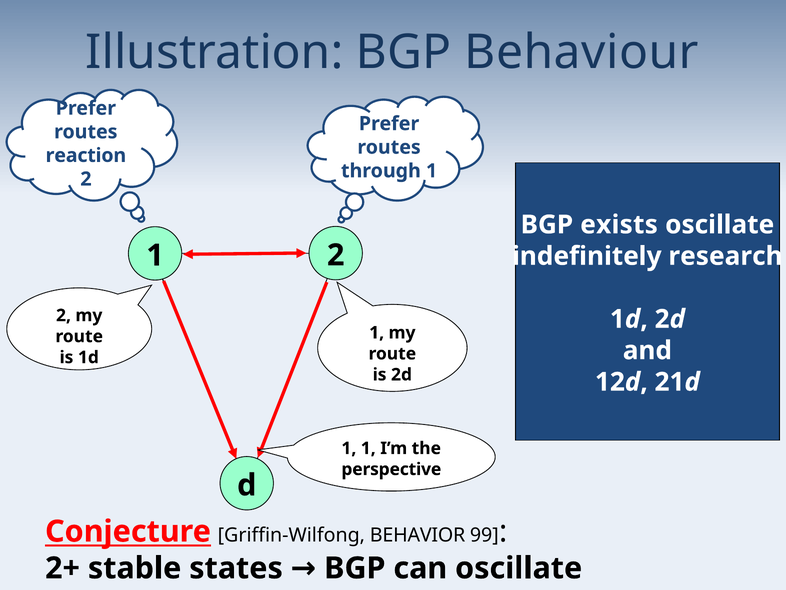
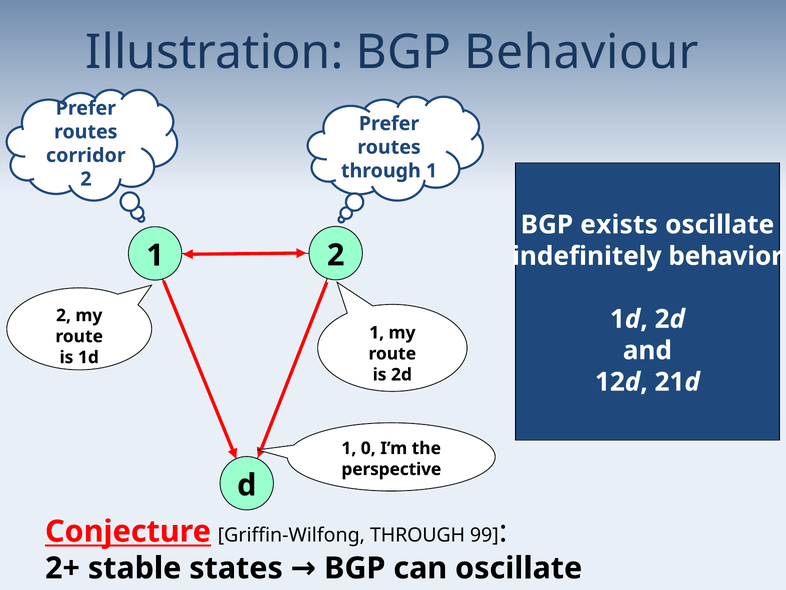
reaction: reaction -> corridor
research: research -> behavior
1 1: 1 -> 0
Griffin-Wilfong BEHAVIOR: BEHAVIOR -> THROUGH
